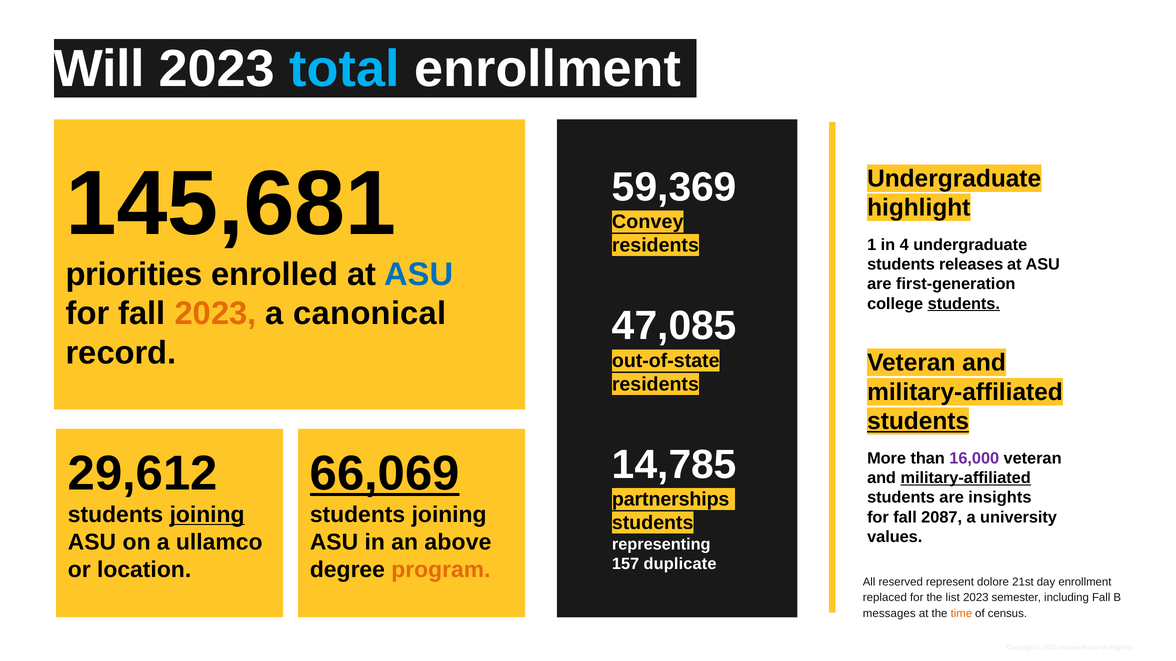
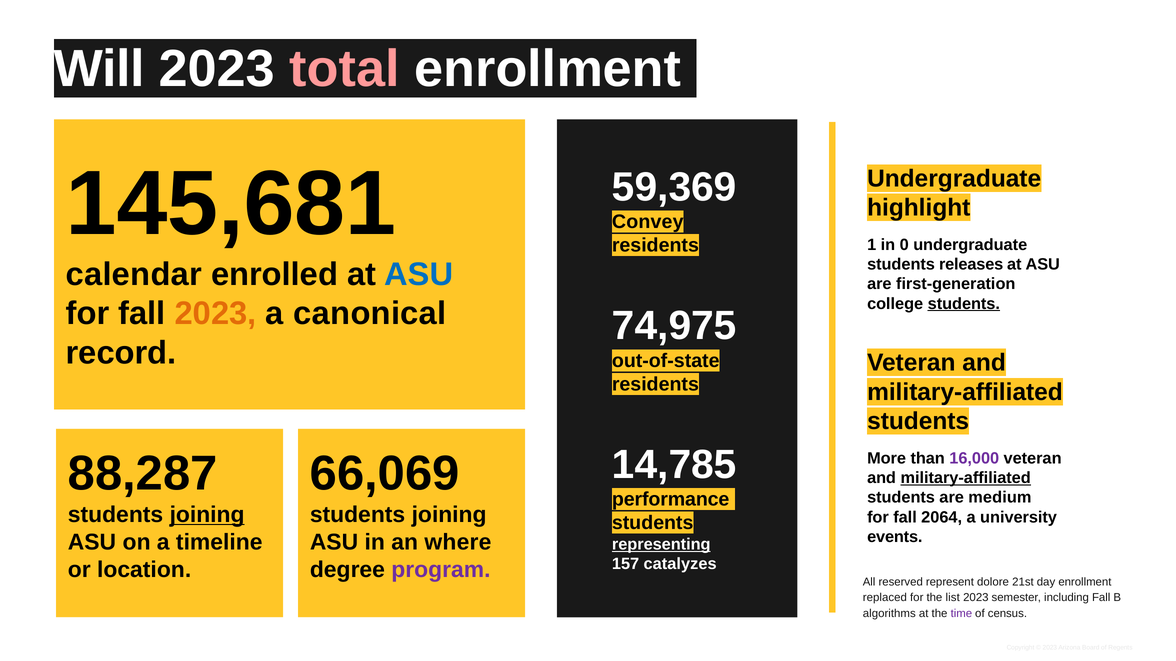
total colour: light blue -> pink
4: 4 -> 0
priorities: priorities -> calendar
47,085: 47,085 -> 74,975
students at (918, 422) underline: present -> none
29,612: 29,612 -> 88,287
66,069 underline: present -> none
insights: insights -> medium
partnerships: partnerships -> performance
2087: 2087 -> 2064
values: values -> events
ullamco: ullamco -> timeline
above: above -> where
representing underline: none -> present
duplicate: duplicate -> catalyzes
program colour: orange -> purple
messages: messages -> algorithms
time colour: orange -> purple
